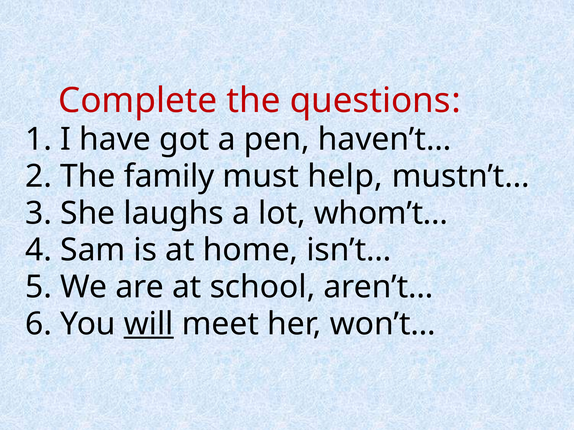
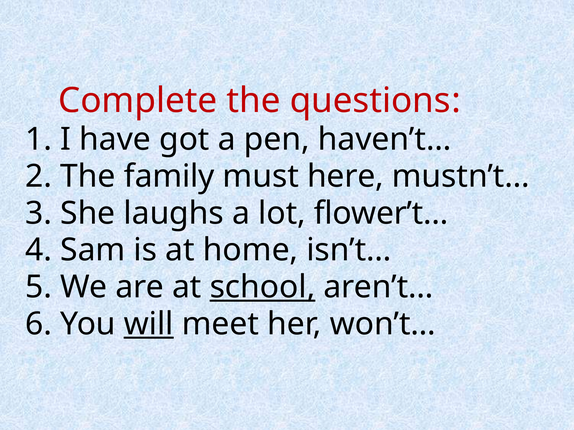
help: help -> here
whom’t…: whom’t… -> flower’t…
school underline: none -> present
